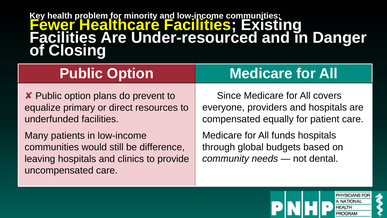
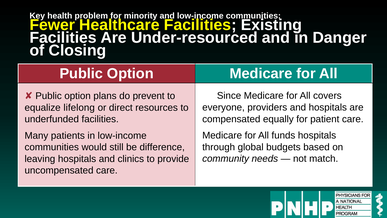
primary: primary -> lifelong
dental: dental -> match
